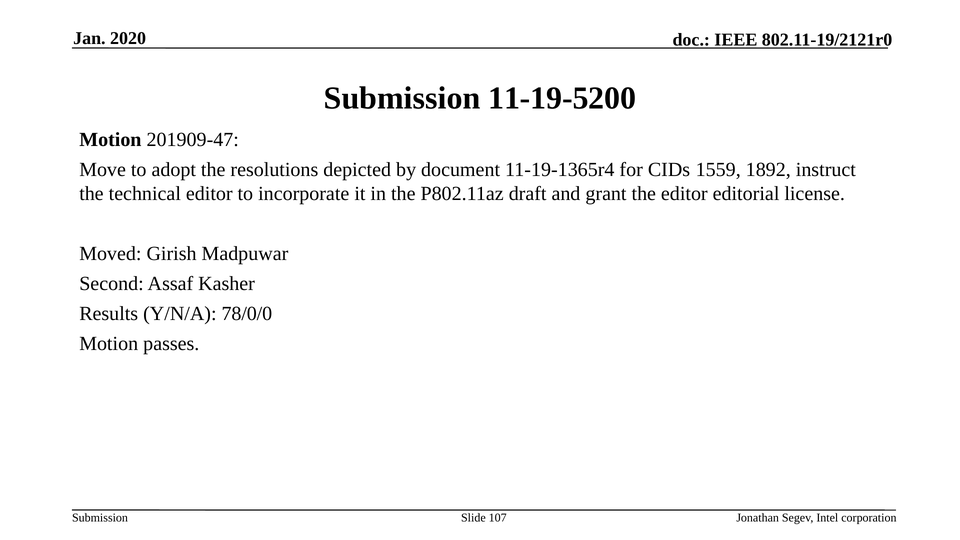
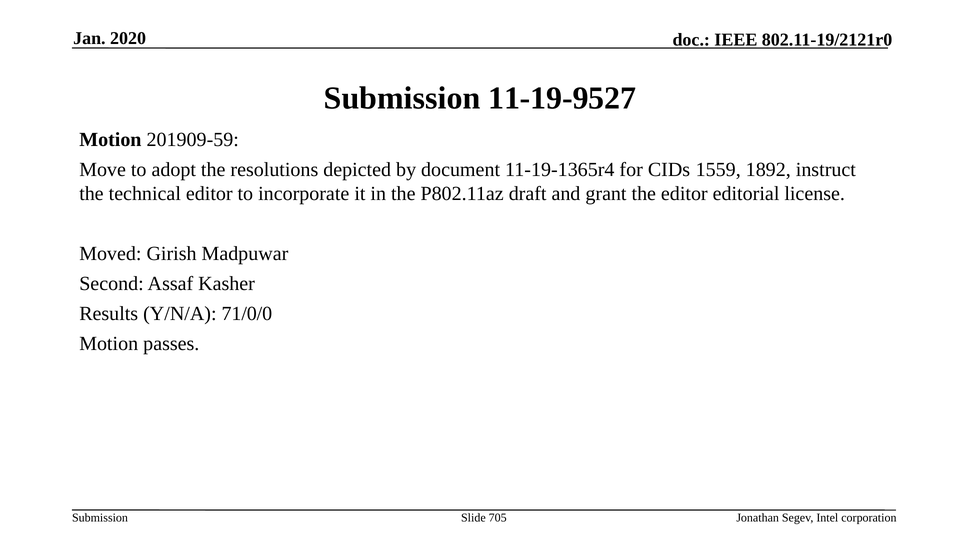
11-19-5200: 11-19-5200 -> 11-19-9527
201909-47: 201909-47 -> 201909-59
78/0/0: 78/0/0 -> 71/0/0
107: 107 -> 705
